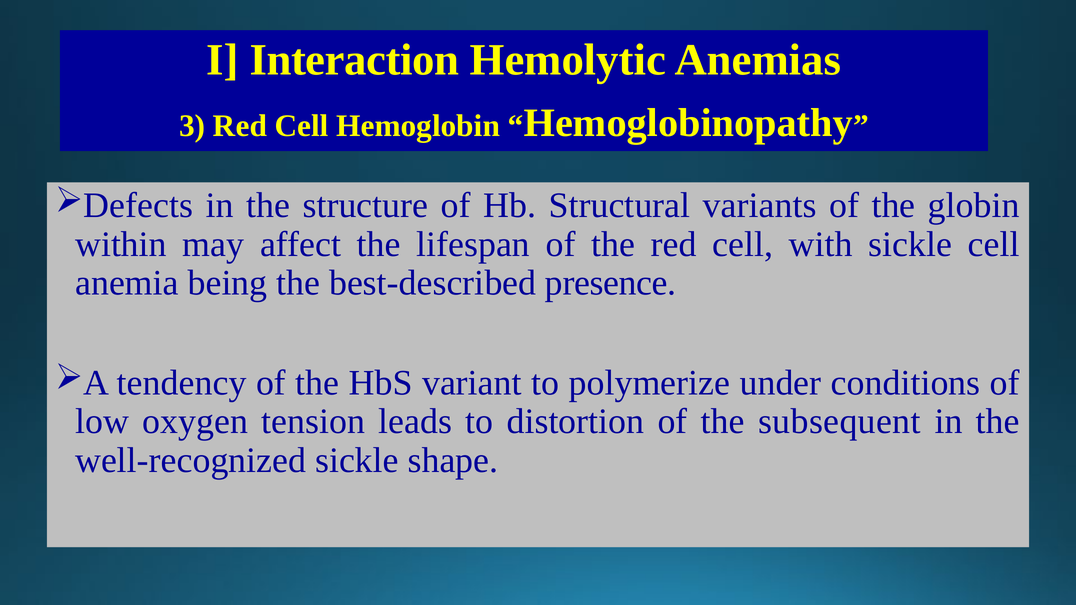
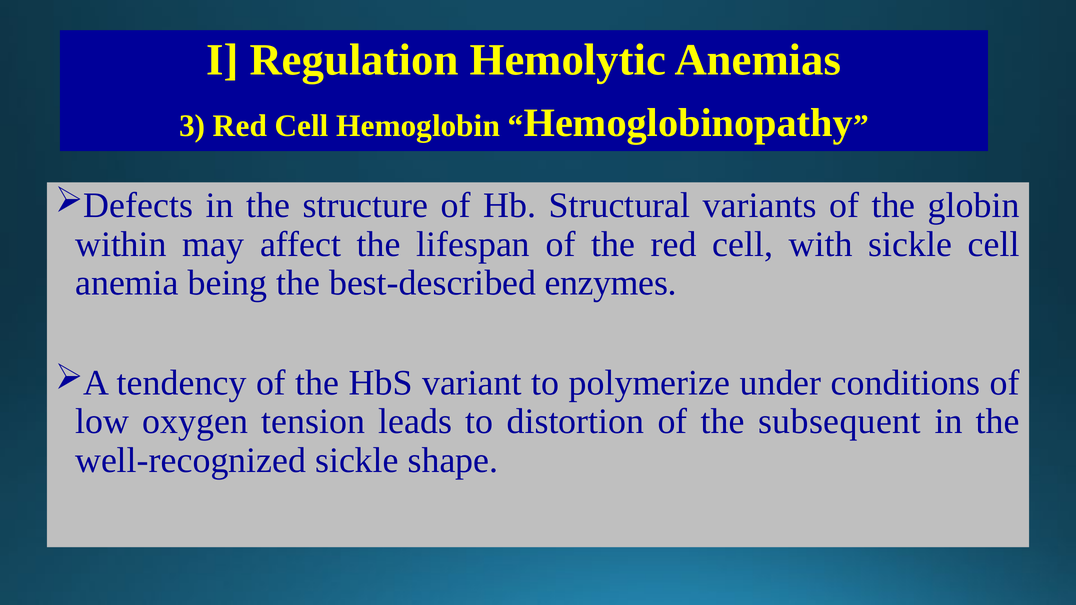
Interaction: Interaction -> Regulation
presence: presence -> enzymes
